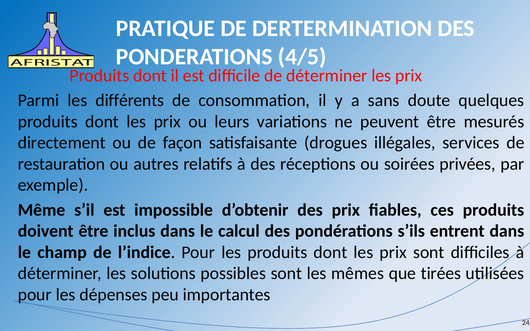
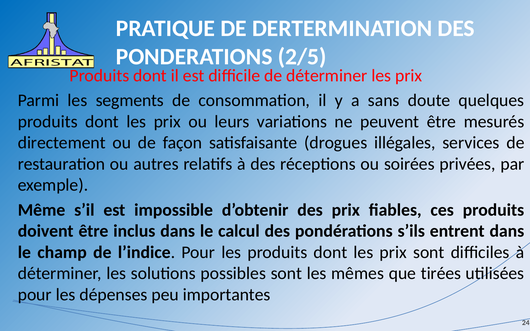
4/5: 4/5 -> 2/5
différents: différents -> segments
